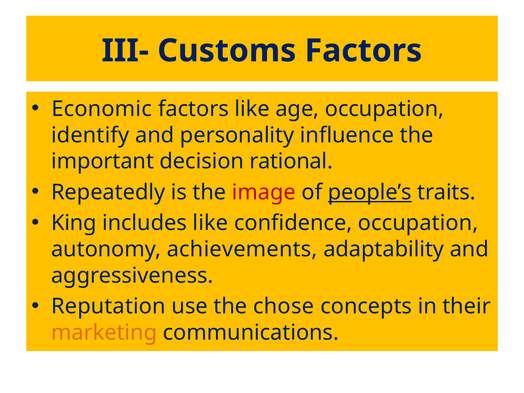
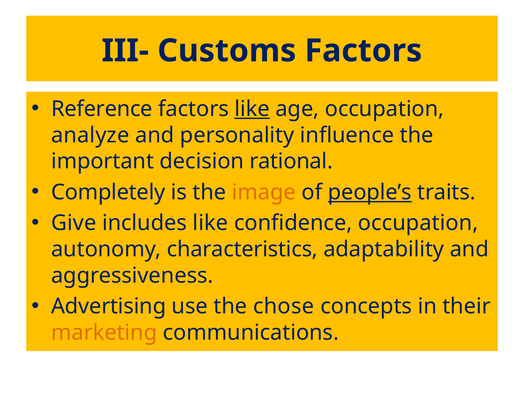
Economic: Economic -> Reference
like at (252, 109) underline: none -> present
identify: identify -> analyze
Repeatedly: Repeatedly -> Completely
image colour: red -> orange
King: King -> Give
achievements: achievements -> characteristics
Reputation: Reputation -> Advertising
